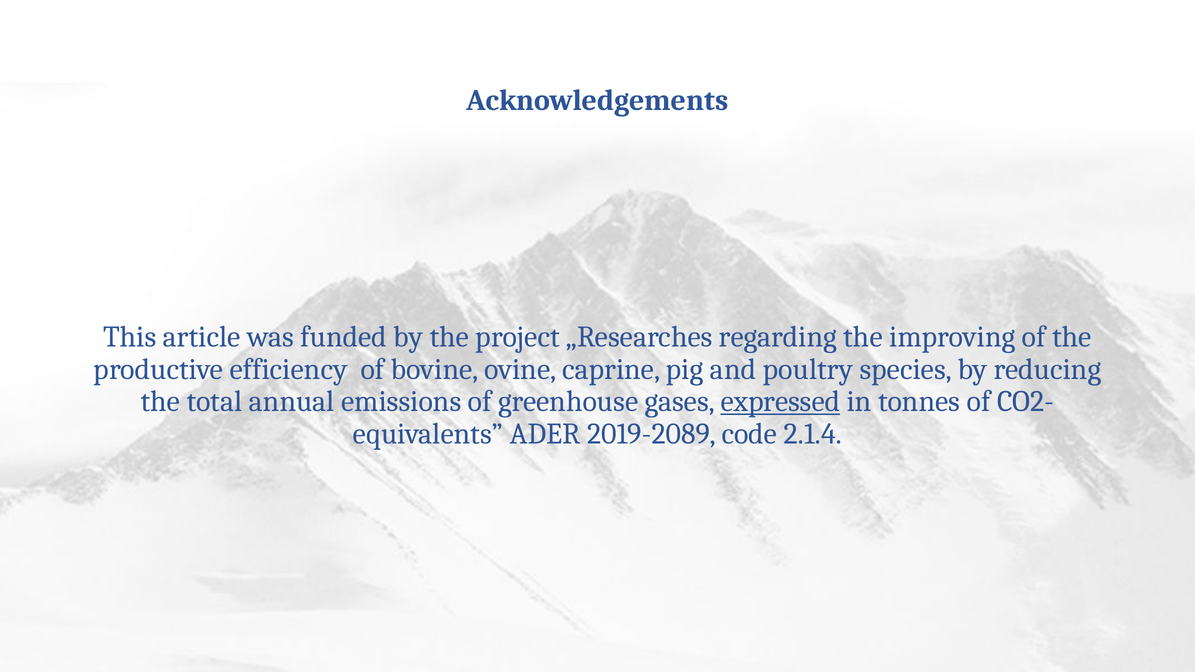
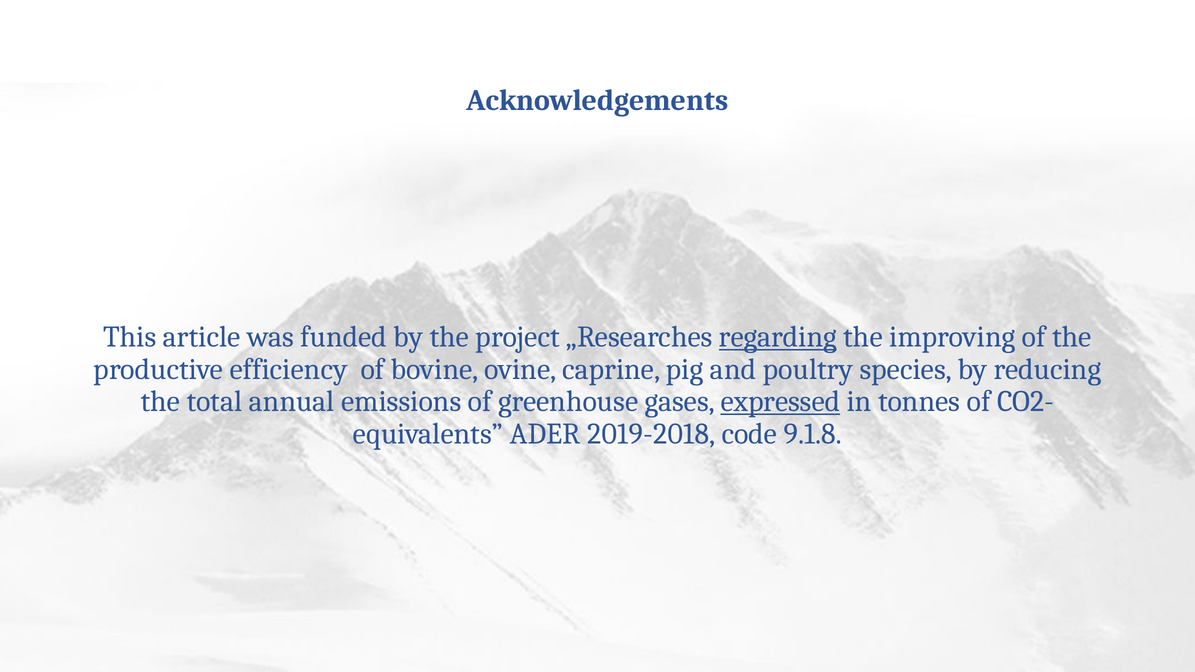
regarding underline: none -> present
2019-2089: 2019-2089 -> 2019-2018
2.1.4: 2.1.4 -> 9.1.8
